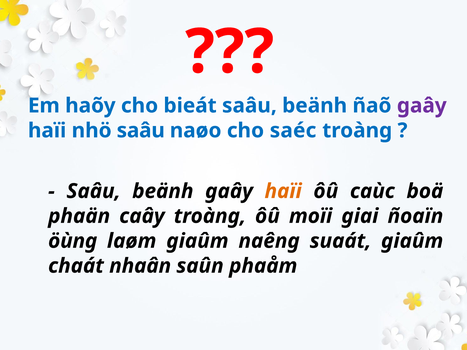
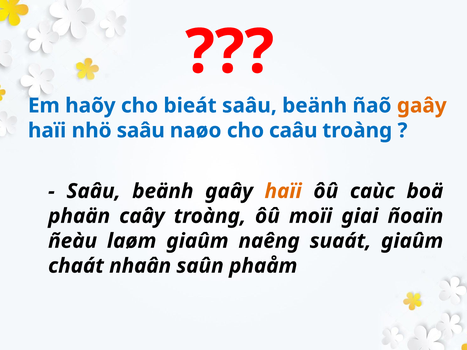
gaây at (422, 106) colour: purple -> orange
saéc: saéc -> caâu
öùng: öùng -> ñeàu
